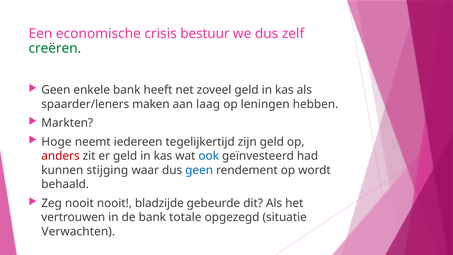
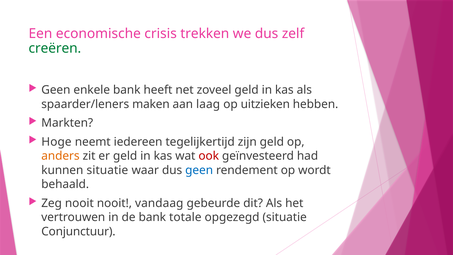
bestuur: bestuur -> trekken
leningen: leningen -> uitzieken
anders colour: red -> orange
ook colour: blue -> red
kunnen stijging: stijging -> situatie
bladzijde: bladzijde -> vandaag
Verwachten: Verwachten -> Conjunctuur
